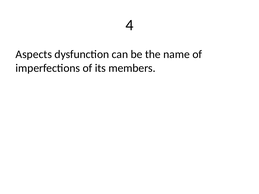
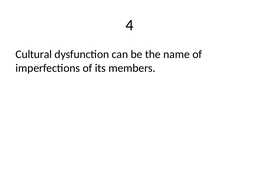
Aspects: Aspects -> Cultural
